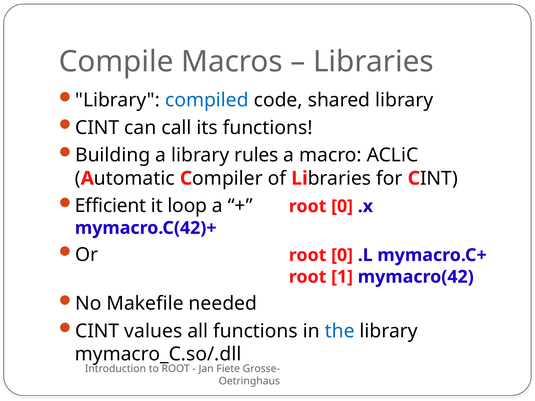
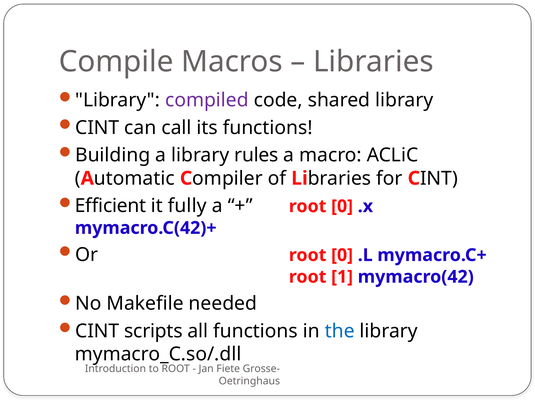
compiled colour: blue -> purple
loop: loop -> fully
values: values -> scripts
